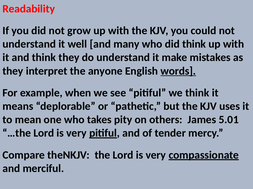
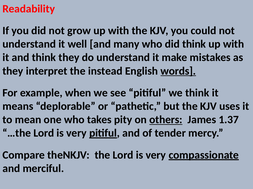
anyone: anyone -> instead
others underline: none -> present
5.01: 5.01 -> 1.37
